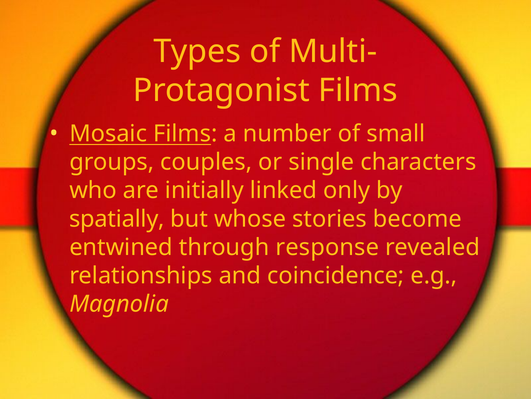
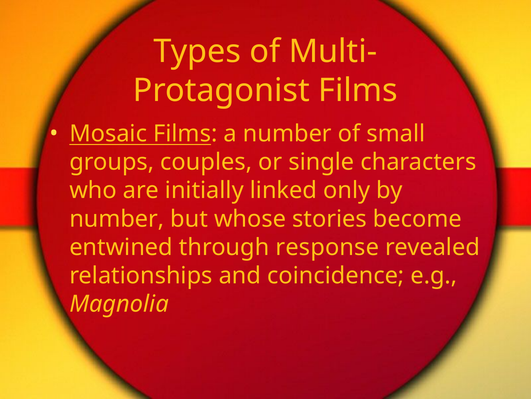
spatially at (117, 218): spatially -> number
